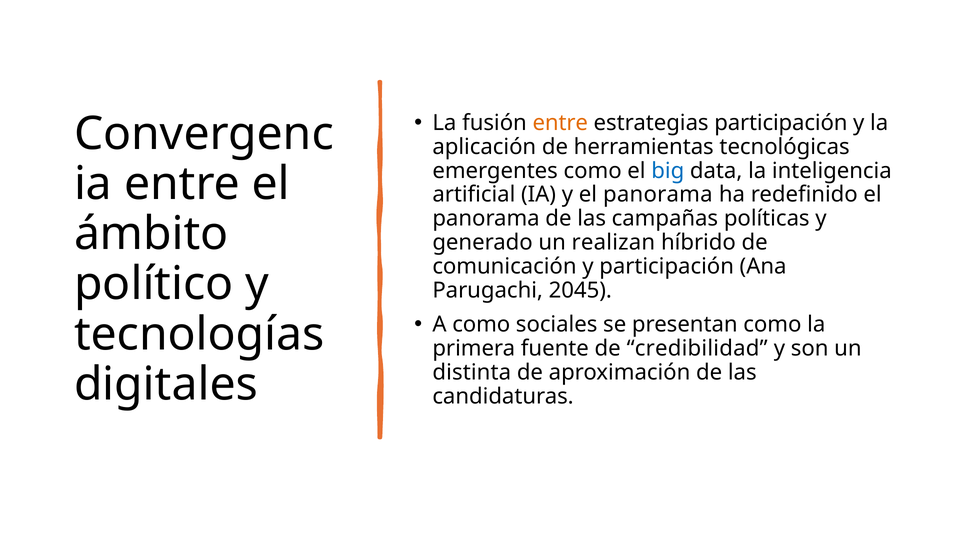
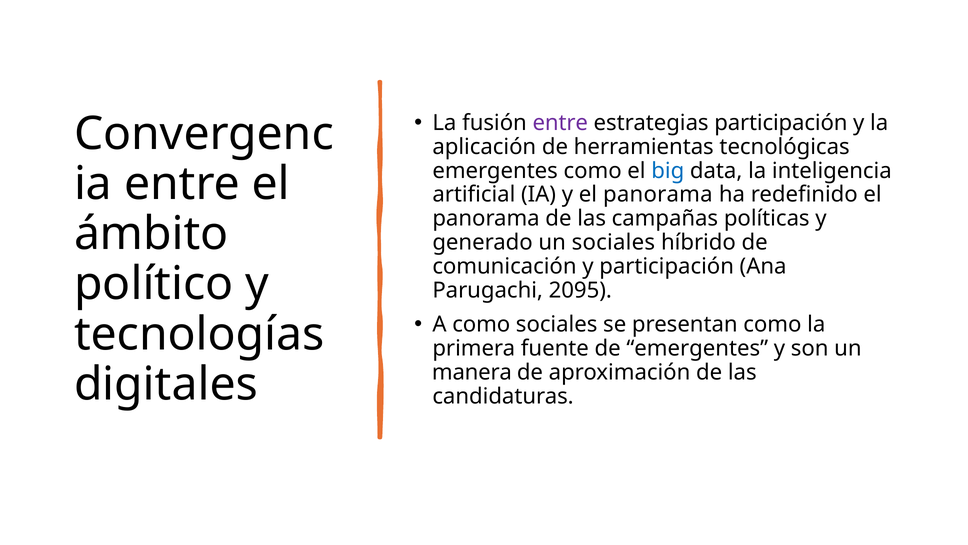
entre at (560, 123) colour: orange -> purple
un realizan: realizan -> sociales
2045: 2045 -> 2095
de credibilidad: credibilidad -> emergentes
distinta: distinta -> manera
